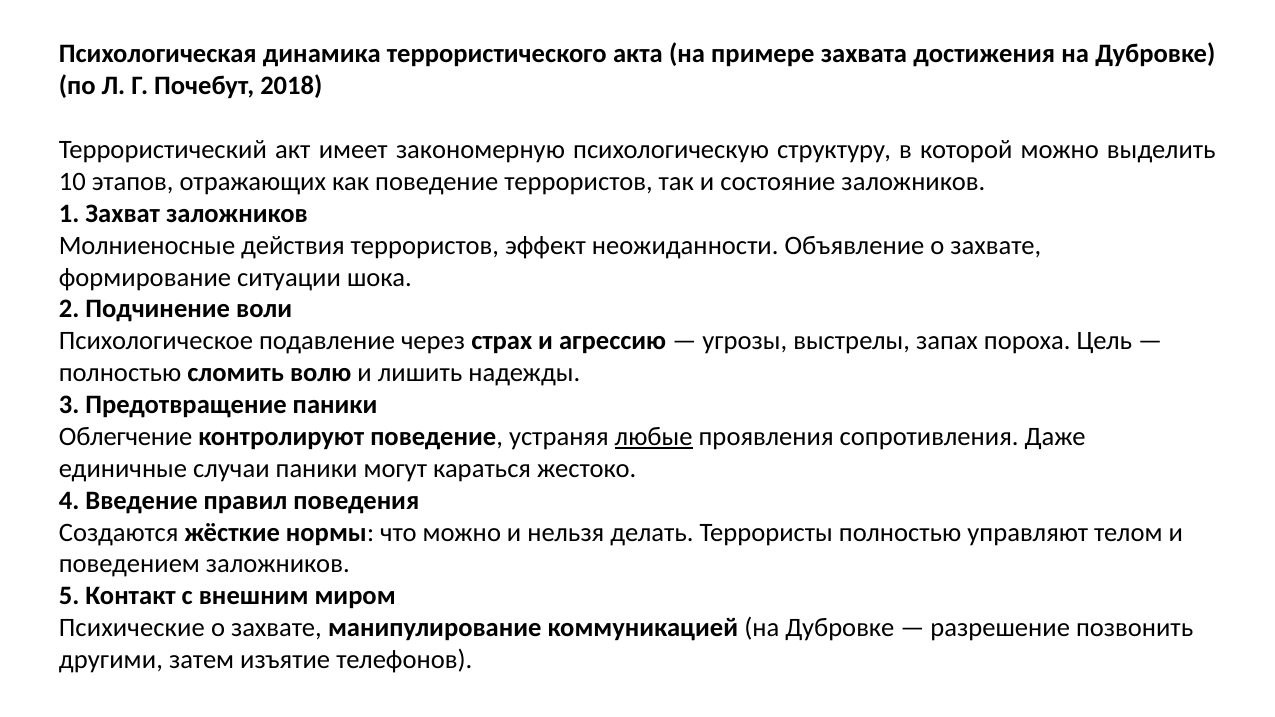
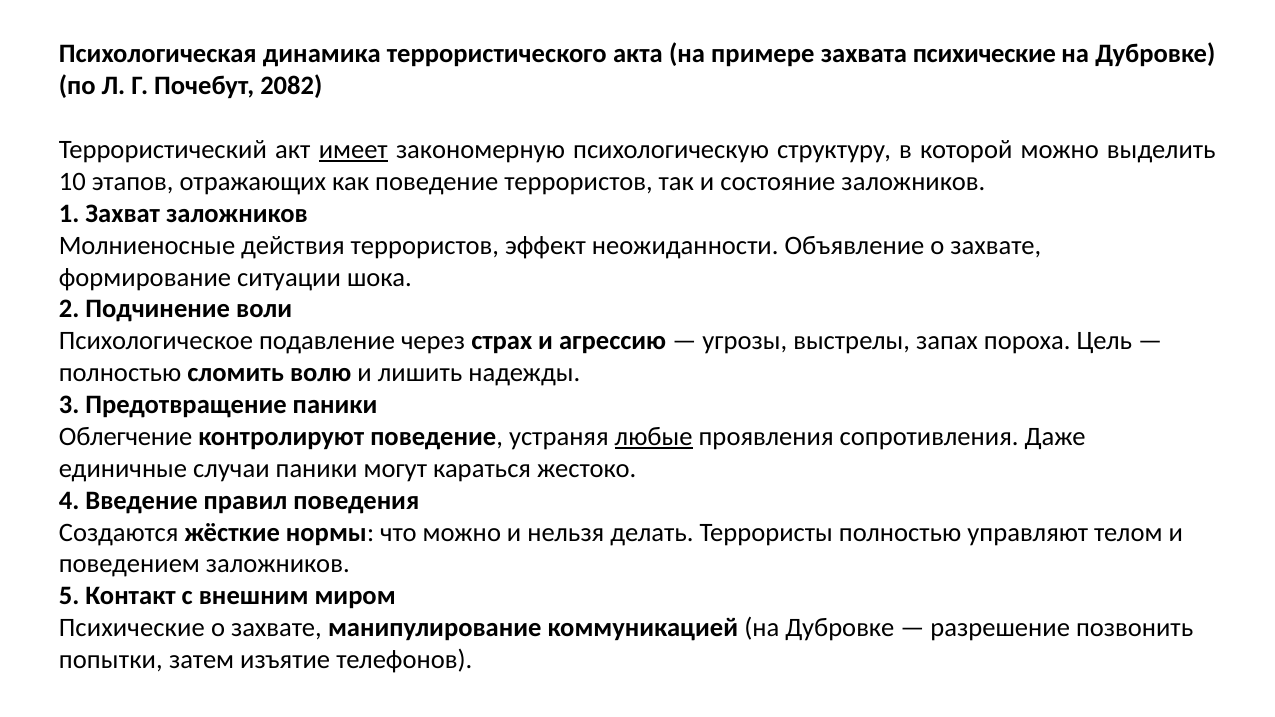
захвата достижения: достижения -> психические
2018: 2018 -> 2082
имеет underline: none -> present
другими: другими -> попытки
